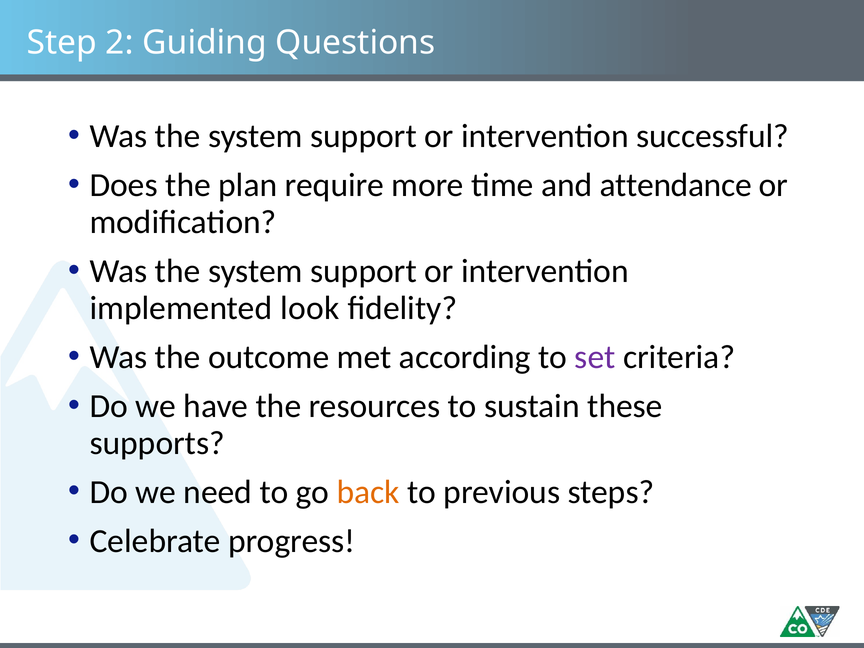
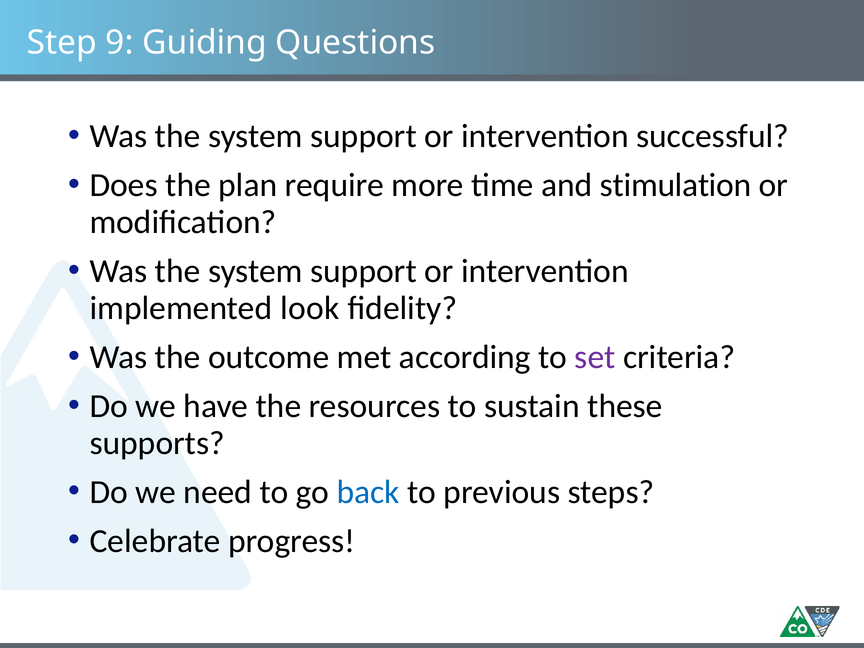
2: 2 -> 9
attendance: attendance -> stimulation
back colour: orange -> blue
